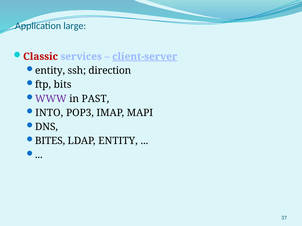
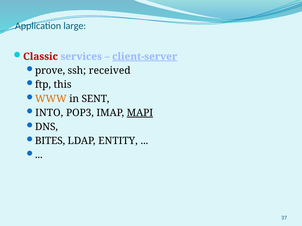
entity at (50, 71): entity -> prove
direction: direction -> received
bits: bits -> this
WWW colour: purple -> orange
PAST: PAST -> SENT
MAPI underline: none -> present
